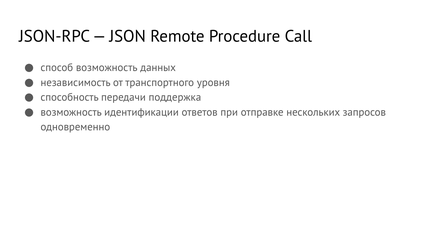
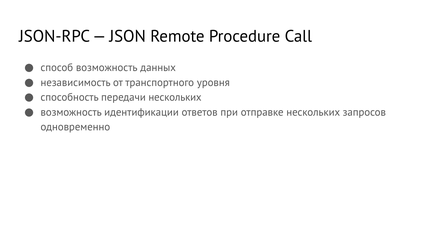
передачи поддержка: поддержка -> нескольких
